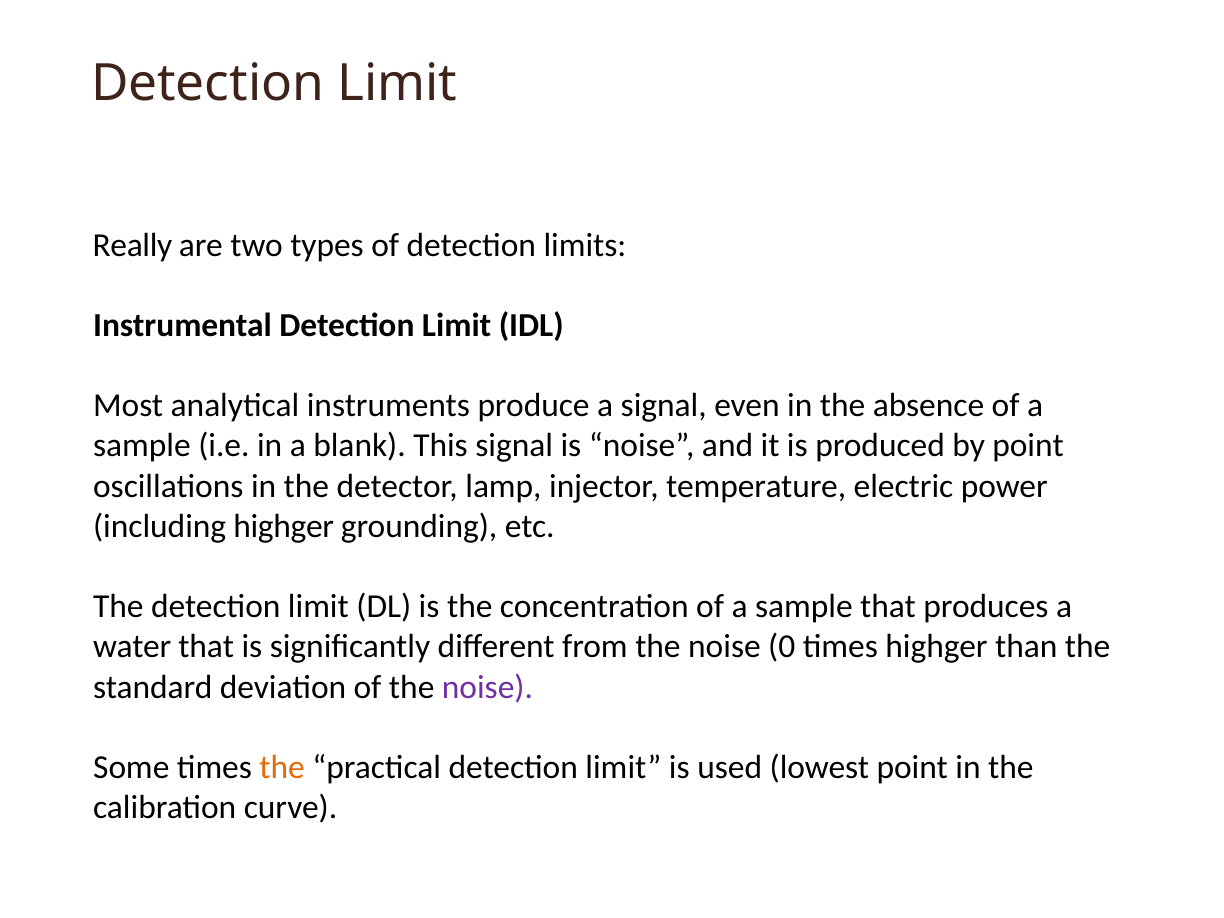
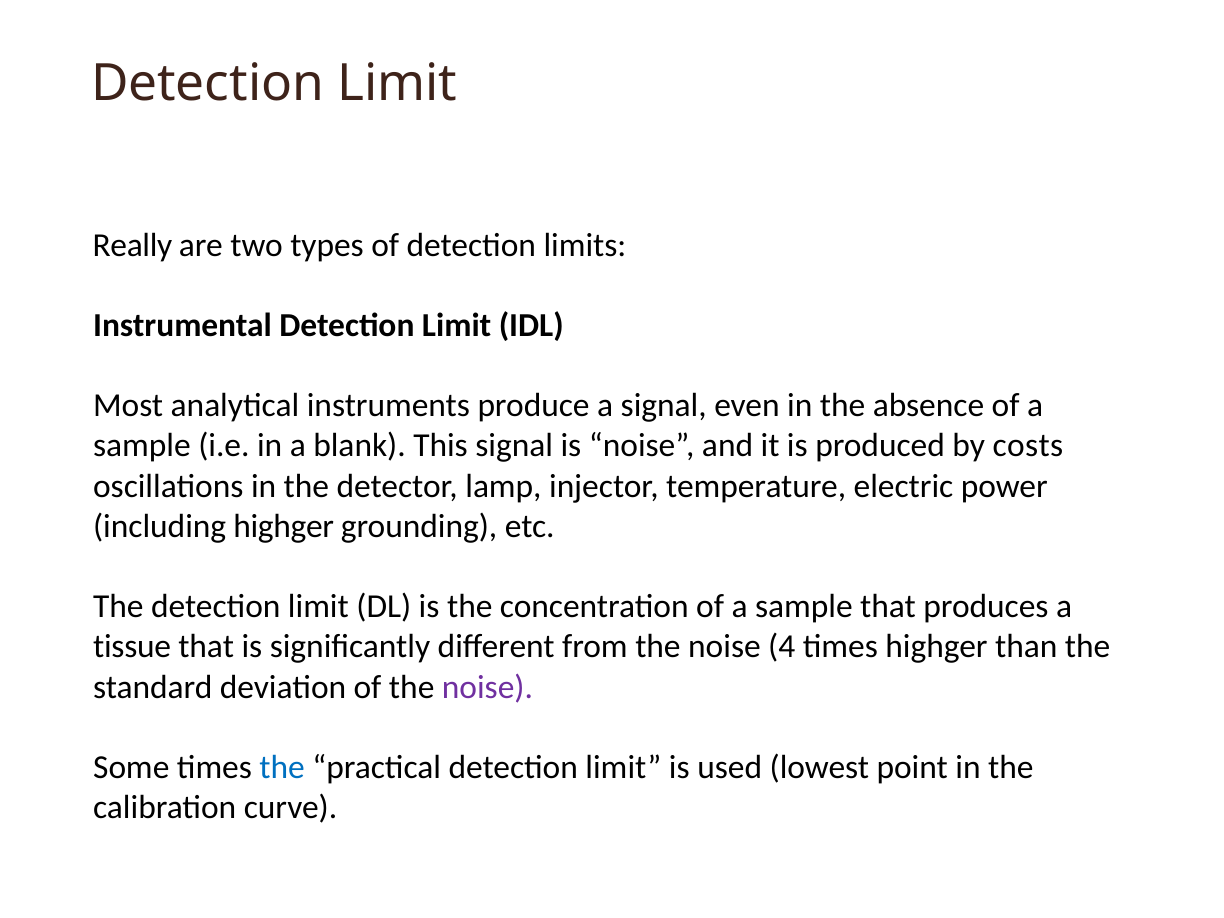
by point: point -> costs
water: water -> tissue
0: 0 -> 4
the at (282, 767) colour: orange -> blue
